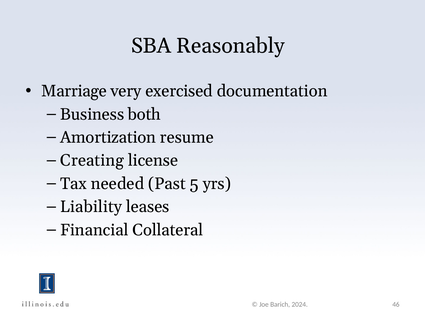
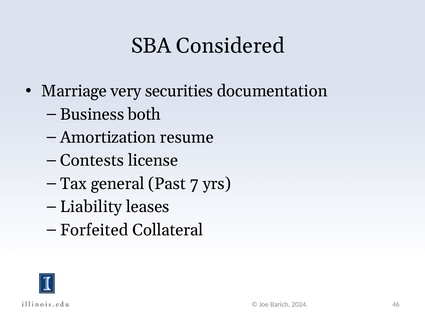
Reasonably: Reasonably -> Considered
exercised: exercised -> securities
Creating: Creating -> Contests
needed: needed -> general
5: 5 -> 7
Financial: Financial -> Forfeited
